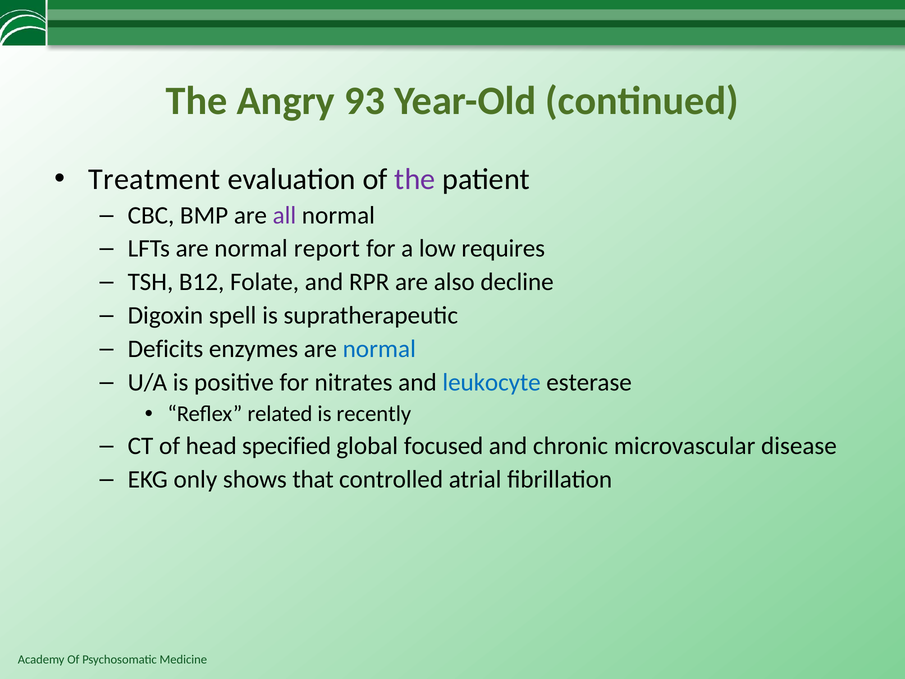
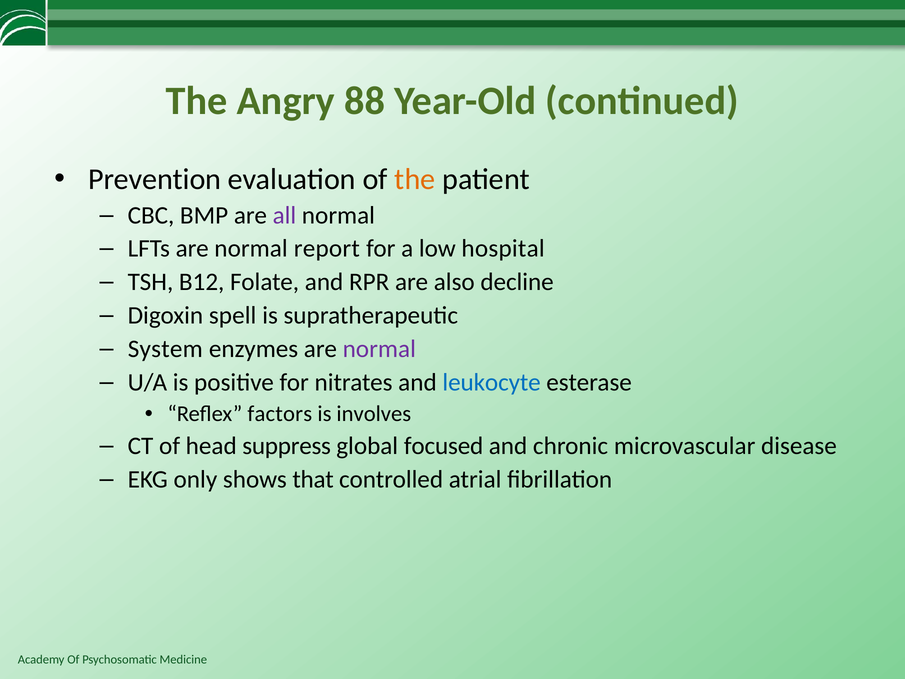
93: 93 -> 88
Treatment: Treatment -> Prevention
the at (415, 179) colour: purple -> orange
requires: requires -> hospital
Deficits: Deficits -> System
normal at (379, 349) colour: blue -> purple
related: related -> factors
recently: recently -> involves
specified: specified -> suppress
